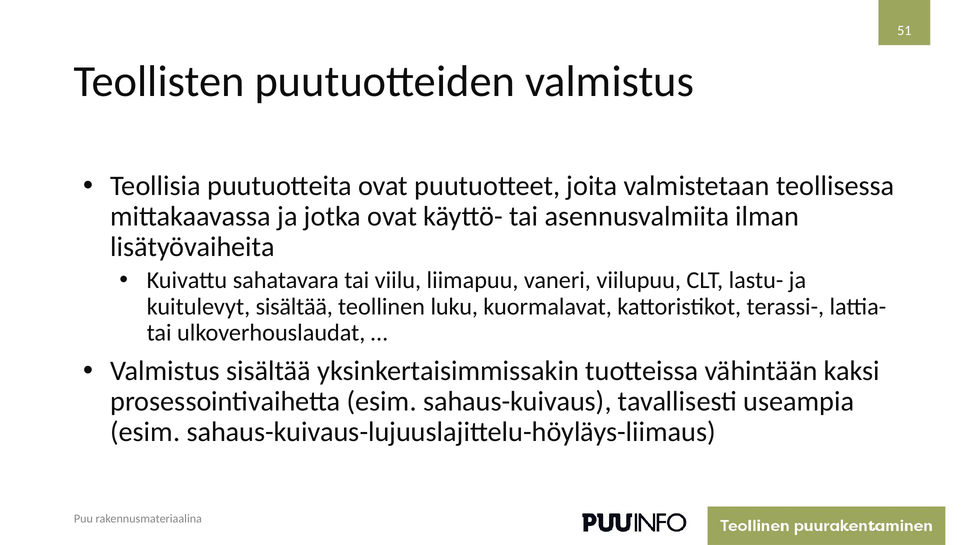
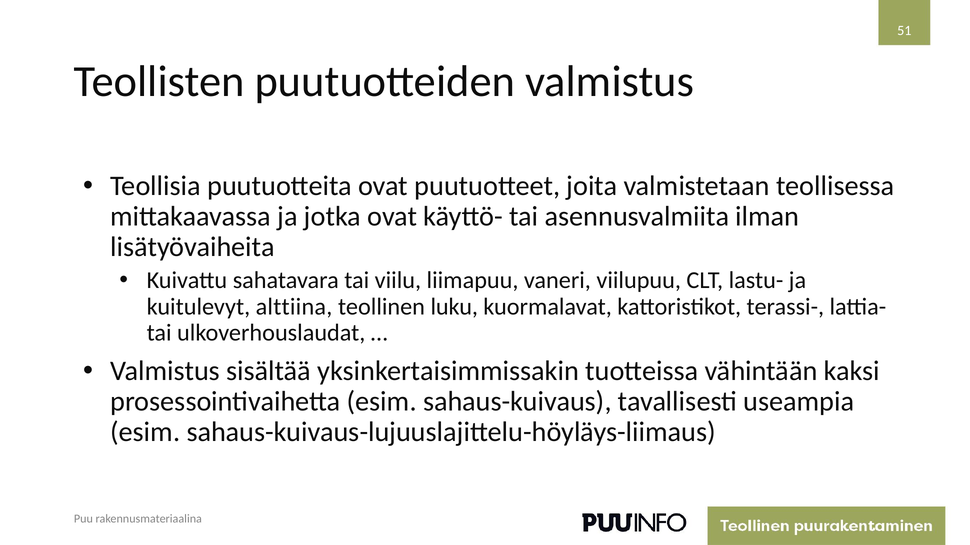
kuitulevyt sisältää: sisältää -> alttiina
